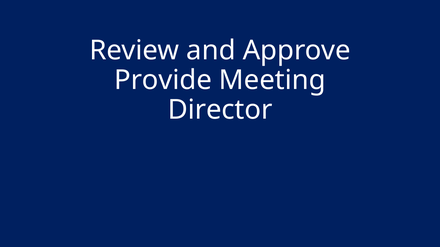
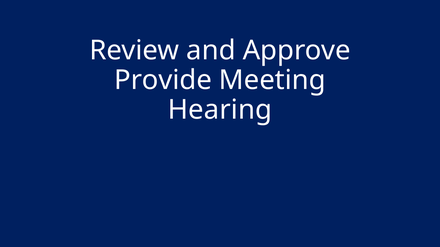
Director: Director -> Hearing
